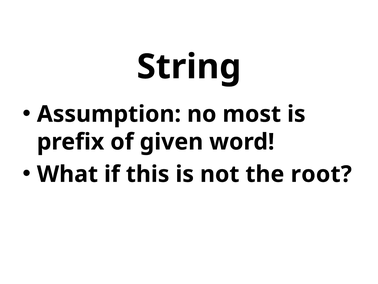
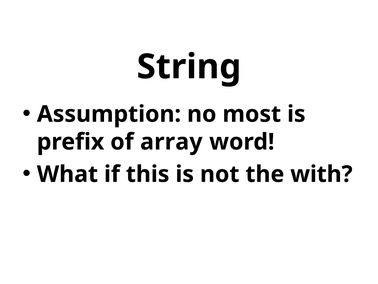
given: given -> array
root: root -> with
